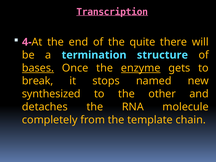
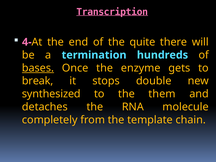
structure: structure -> hundreds
enzyme underline: present -> none
named: named -> double
other: other -> them
